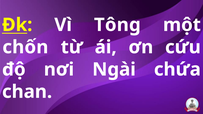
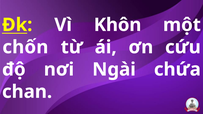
Tông: Tông -> Khôn
